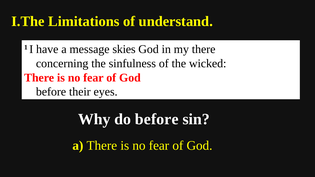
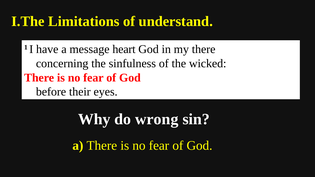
skies: skies -> heart
do before: before -> wrong
